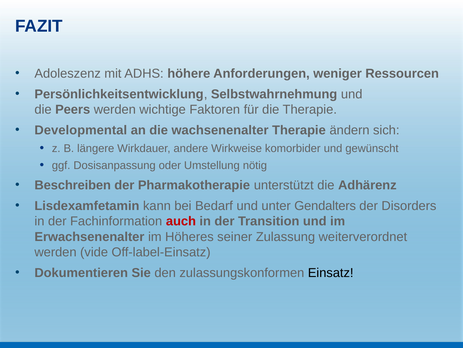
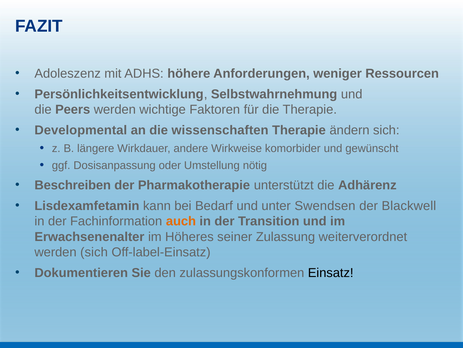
wachsenenalter: wachsenenalter -> wissenschaften
Gendalters: Gendalters -> Swendsen
Disorders: Disorders -> Blackwell
auch colour: red -> orange
werden vide: vide -> sich
